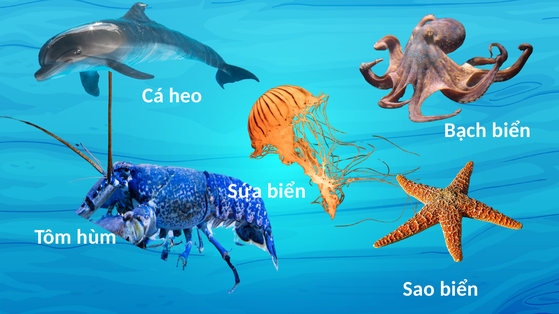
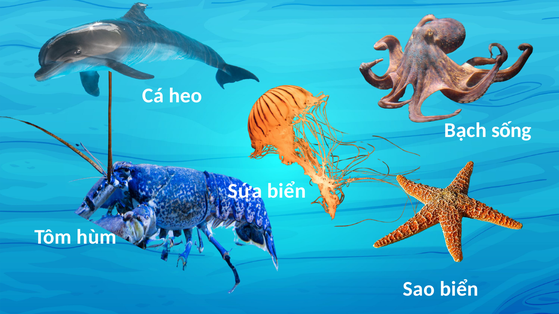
Bạch biển: biển -> sống
